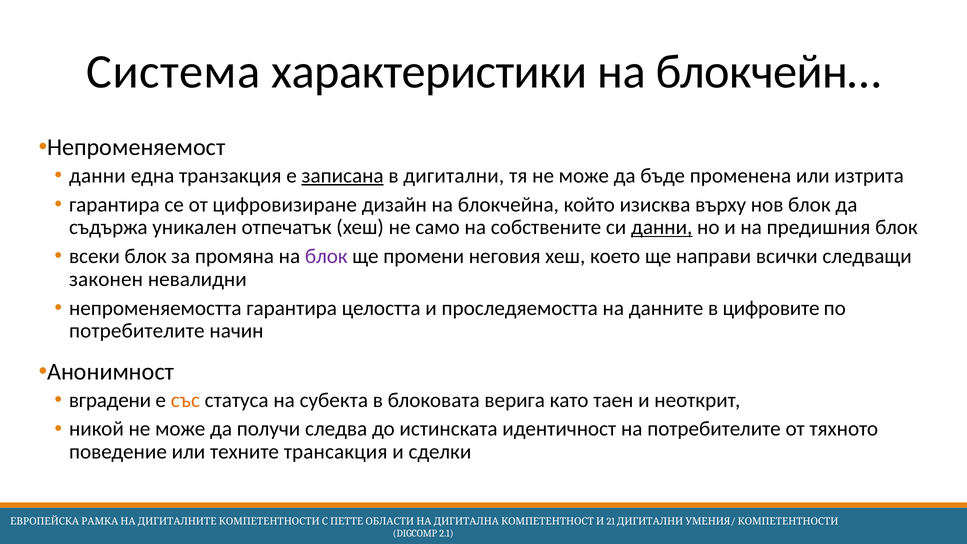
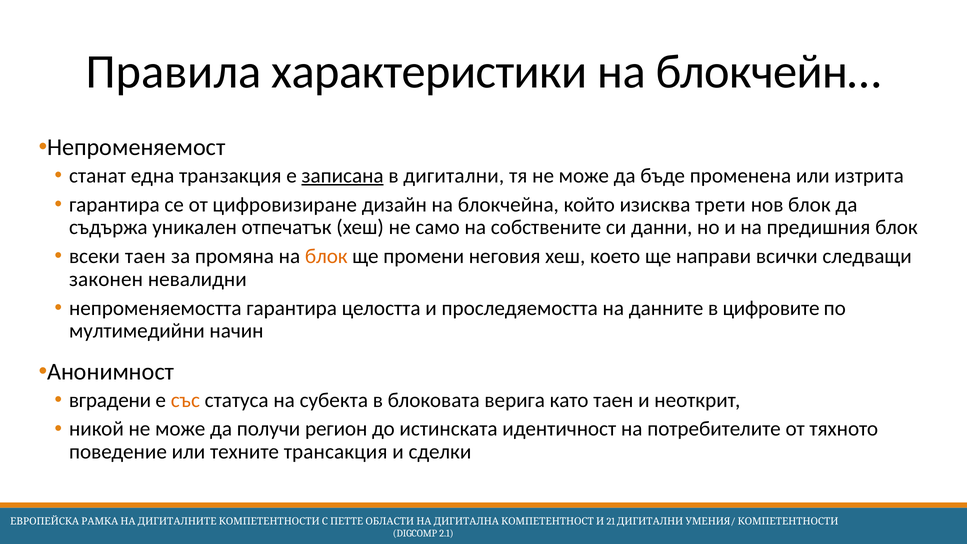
Система: Система -> Правила
данни at (97, 176): данни -> станат
върху: върху -> трети
данни at (662, 227) underline: present -> none
всеки блок: блок -> таен
блок at (326, 256) colour: purple -> orange
потребителите at (137, 331): потребителите -> мултимедийни
следва: следва -> регион
